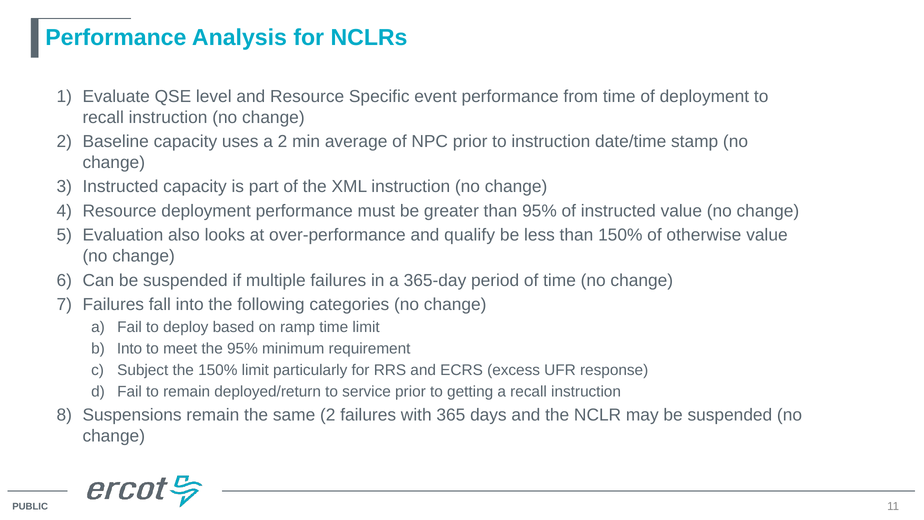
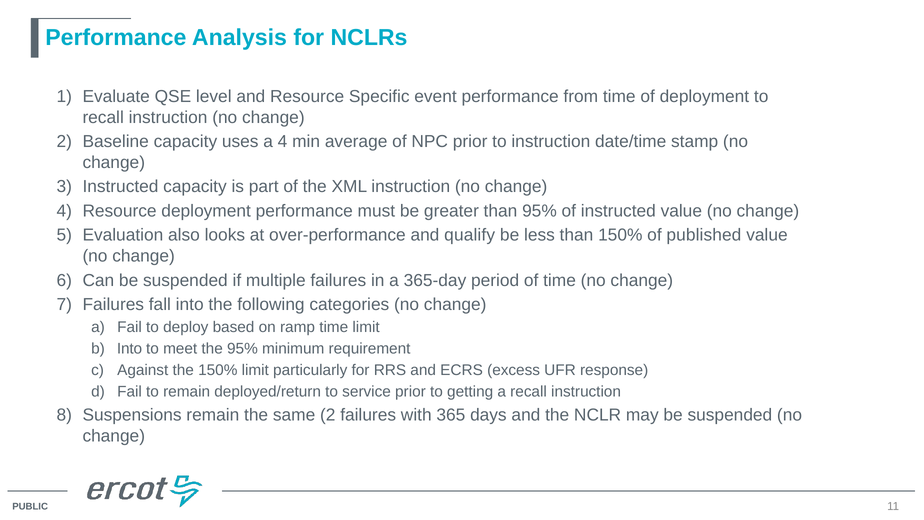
a 2: 2 -> 4
otherwise: otherwise -> published
Subject: Subject -> Against
